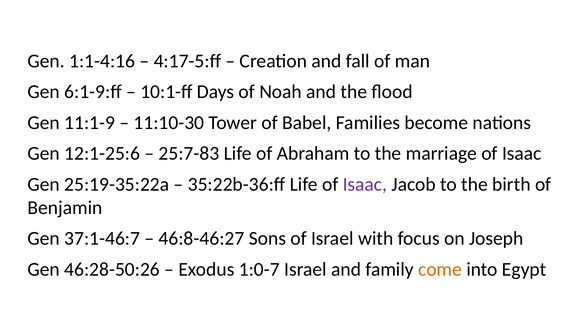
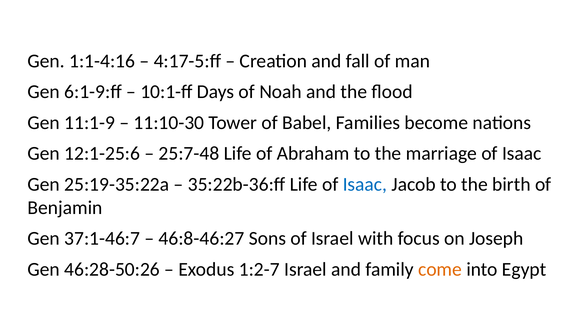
25:7-83: 25:7-83 -> 25:7-48
Isaac at (365, 184) colour: purple -> blue
1:0-7: 1:0-7 -> 1:2-7
